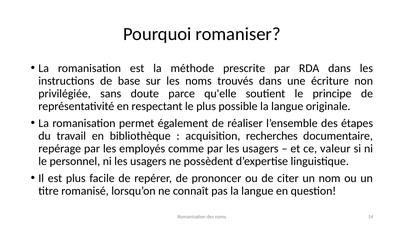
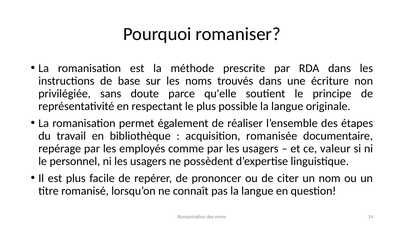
recherches: recherches -> romanisée
